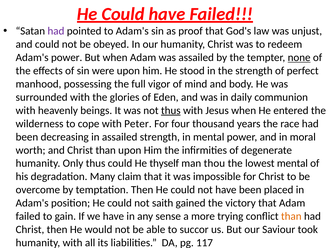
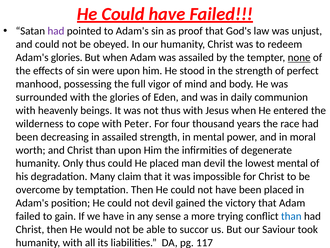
Adam's power: power -> glories
thus at (171, 110) underline: present -> none
He thyself: thyself -> placed
man thou: thou -> devil
not saith: saith -> devil
than at (291, 216) colour: orange -> blue
